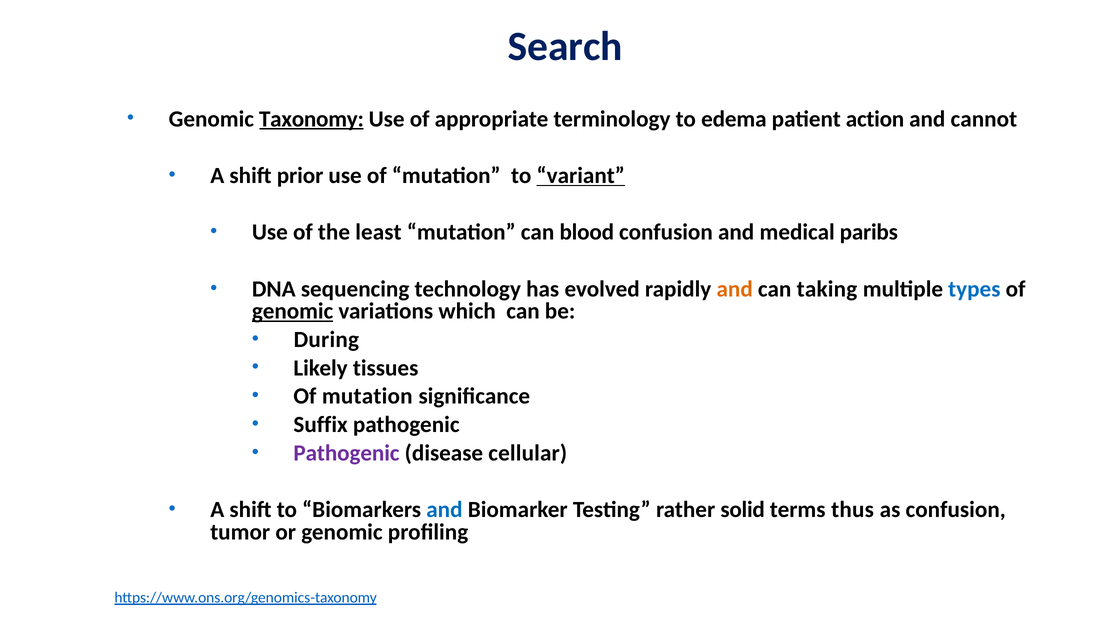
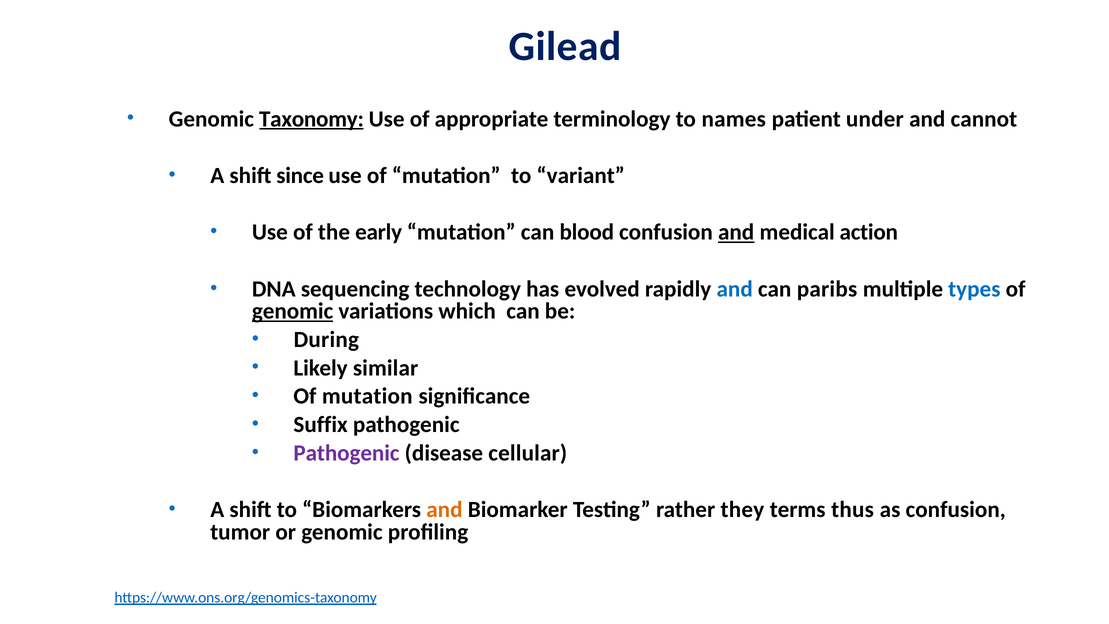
Search: Search -> Gilead
edema: edema -> names
action: action -> under
prior: prior -> since
variant underline: present -> none
least: least -> early
and at (736, 232) underline: none -> present
paribs: paribs -> action
and at (735, 289) colour: orange -> blue
taking: taking -> paribs
tissues: tissues -> similar
and at (444, 510) colour: blue -> orange
solid: solid -> they
